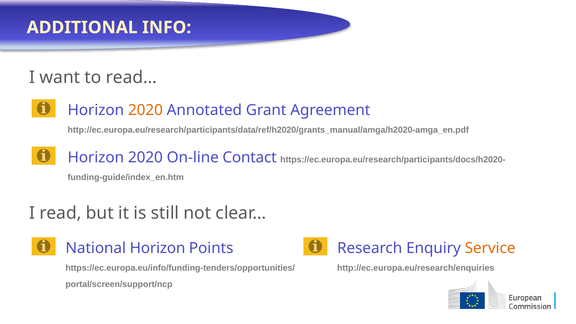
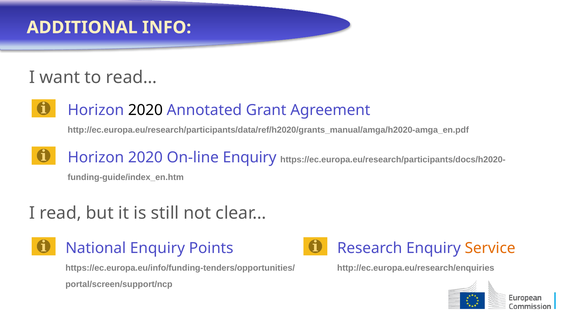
2020 at (145, 110) colour: orange -> black
On-line Contact: Contact -> Enquiry
National Horizon: Horizon -> Enquiry
